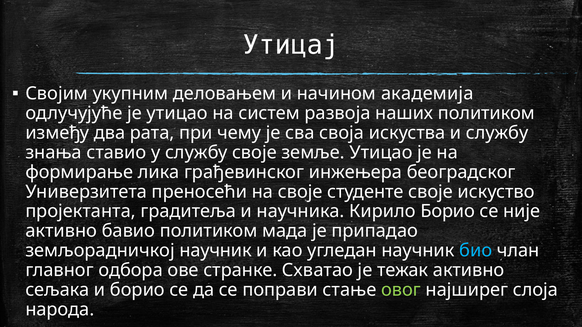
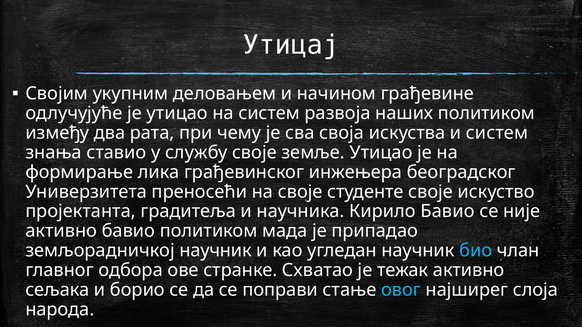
академија: академија -> грађевине
и службу: службу -> систем
Кирило Борио: Борио -> Бавио
овог colour: light green -> light blue
